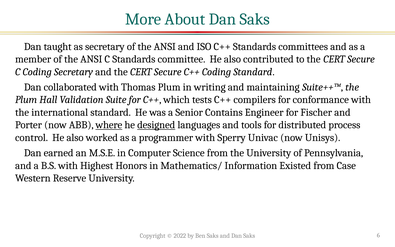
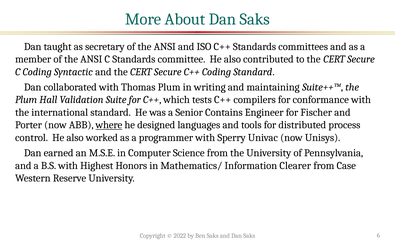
Coding Secretary: Secretary -> Syntactic
designed underline: present -> none
Existed: Existed -> Clearer
